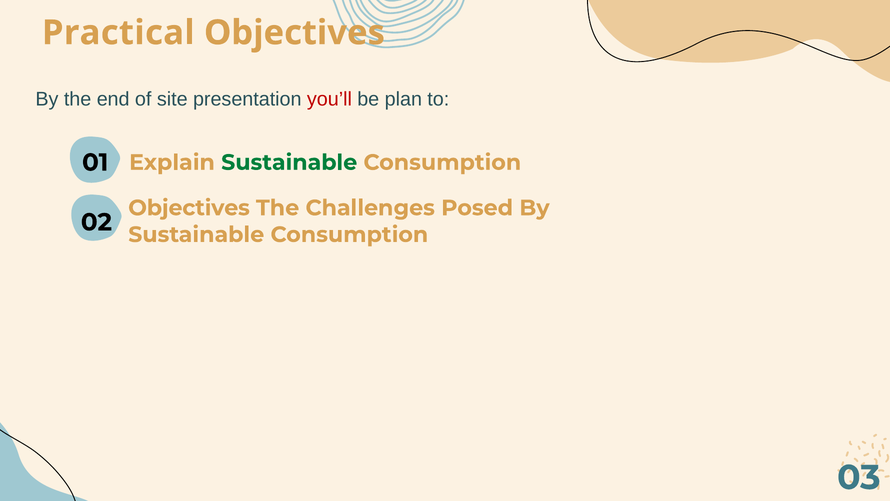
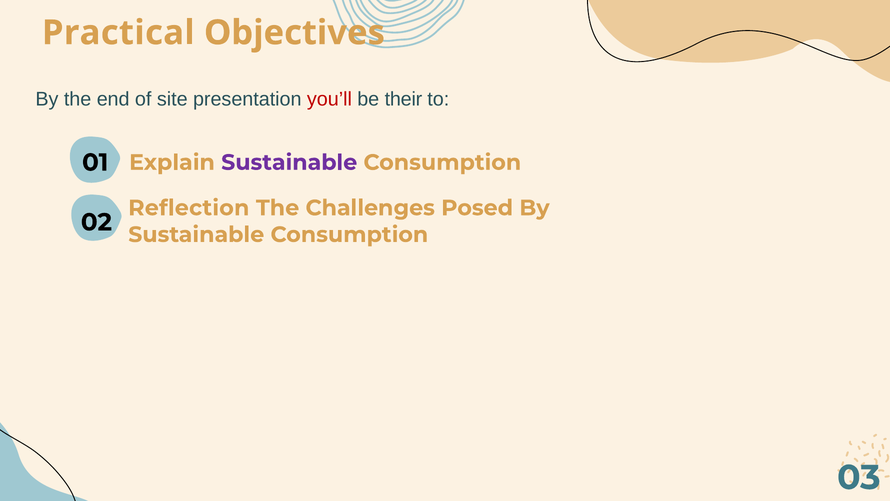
plan: plan -> their
Sustainable at (289, 162) colour: green -> purple
Objectives at (189, 208): Objectives -> Reflection
